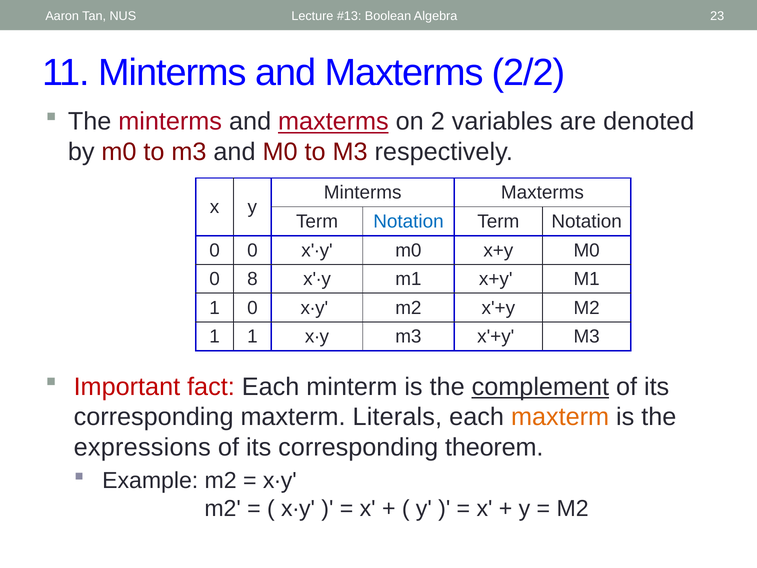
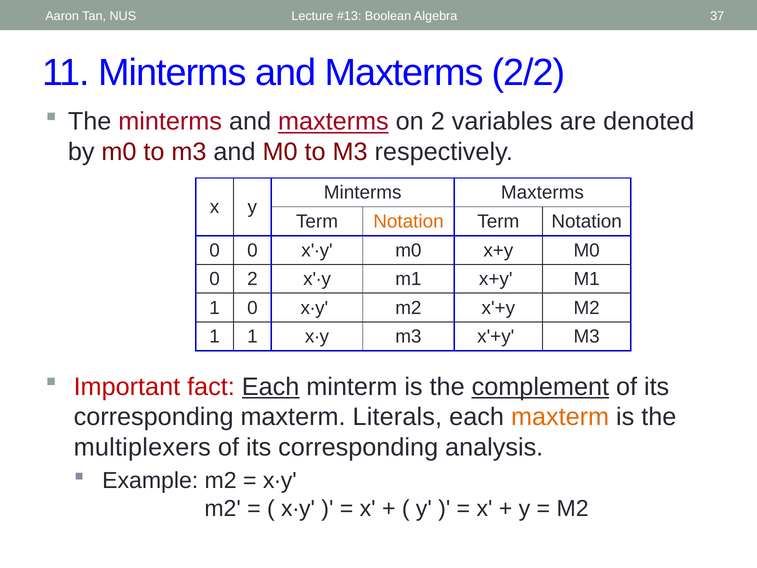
23: 23 -> 37
Notation at (408, 221) colour: blue -> orange
0 8: 8 -> 2
Each at (271, 387) underline: none -> present
expressions: expressions -> multiplexers
theorem: theorem -> analysis
